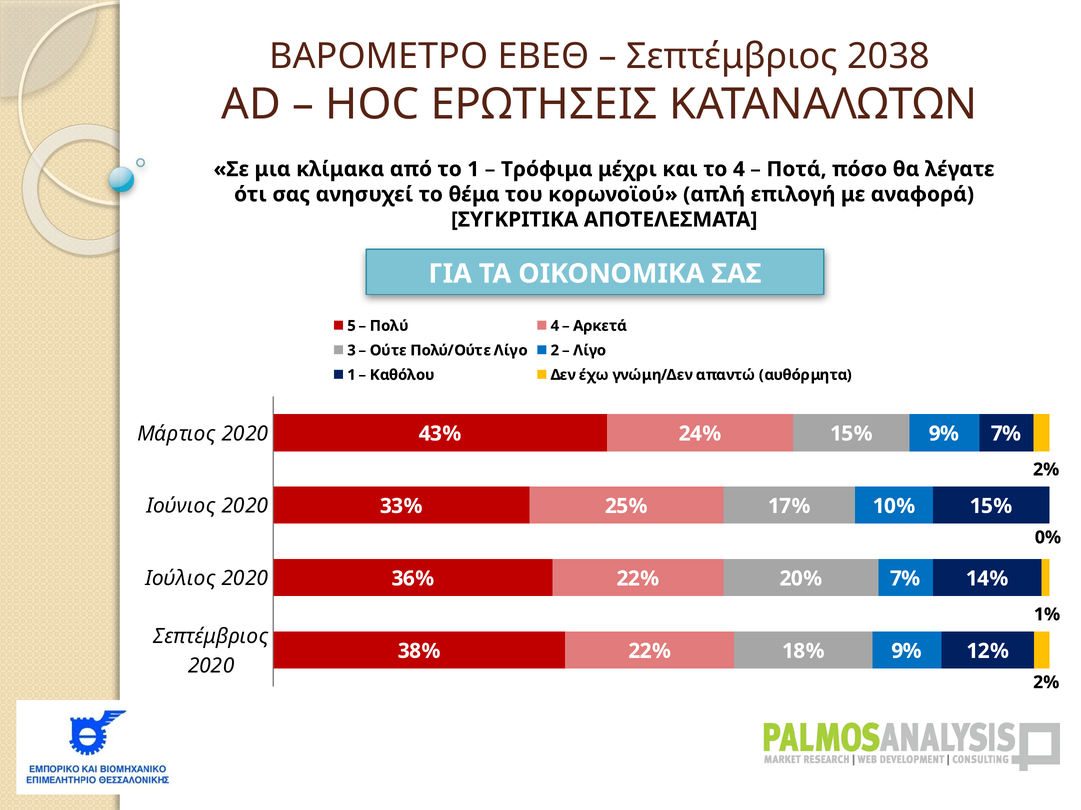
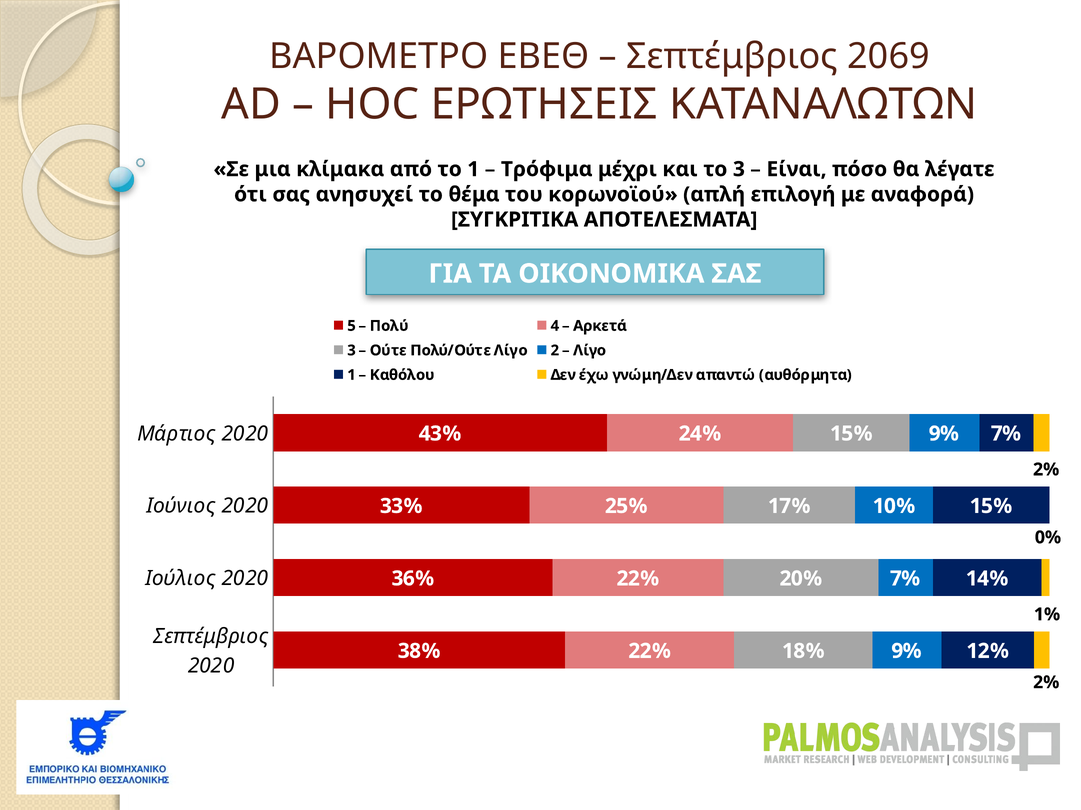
2038: 2038 -> 2069
το 4: 4 -> 3
Ποτά: Ποτά -> Είναι
